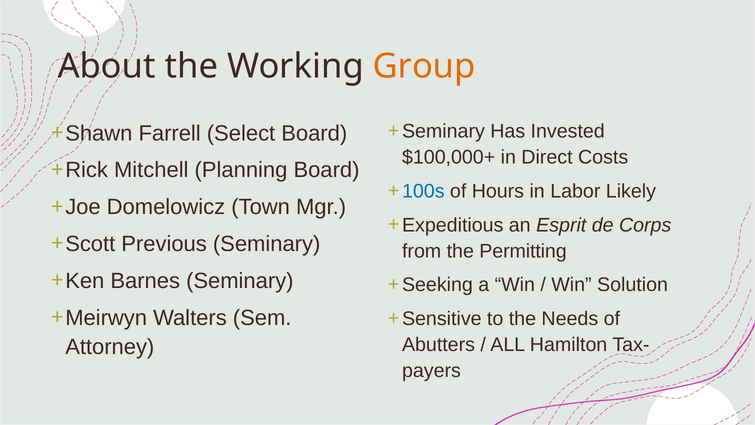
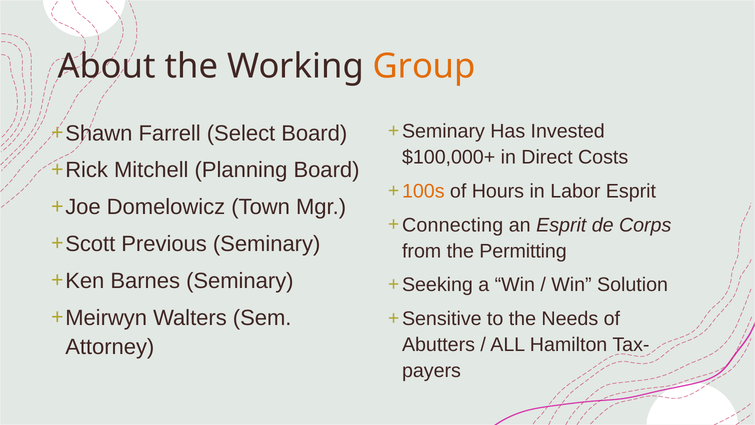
100s colour: blue -> orange
Labor Likely: Likely -> Esprit
Expeditious: Expeditious -> Connecting
